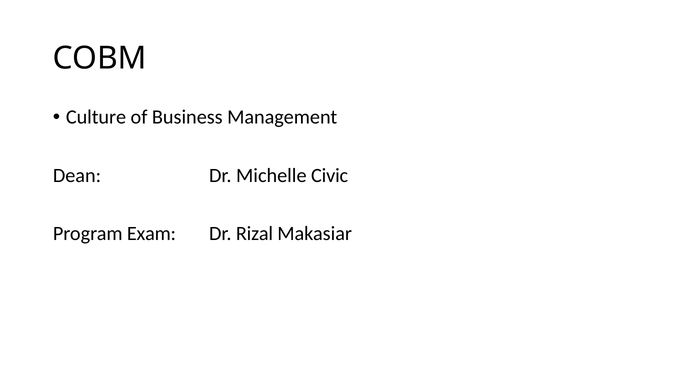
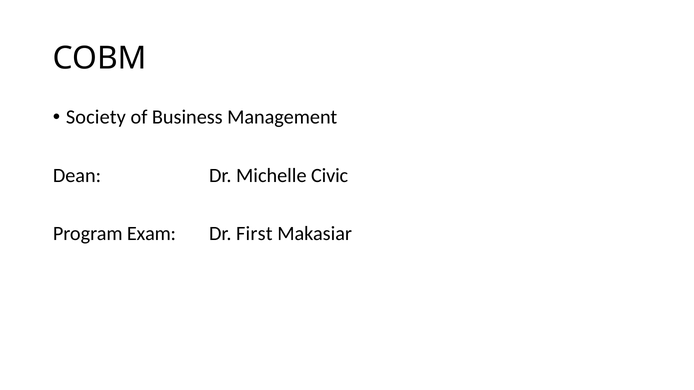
Culture: Culture -> Society
Rizal: Rizal -> First
